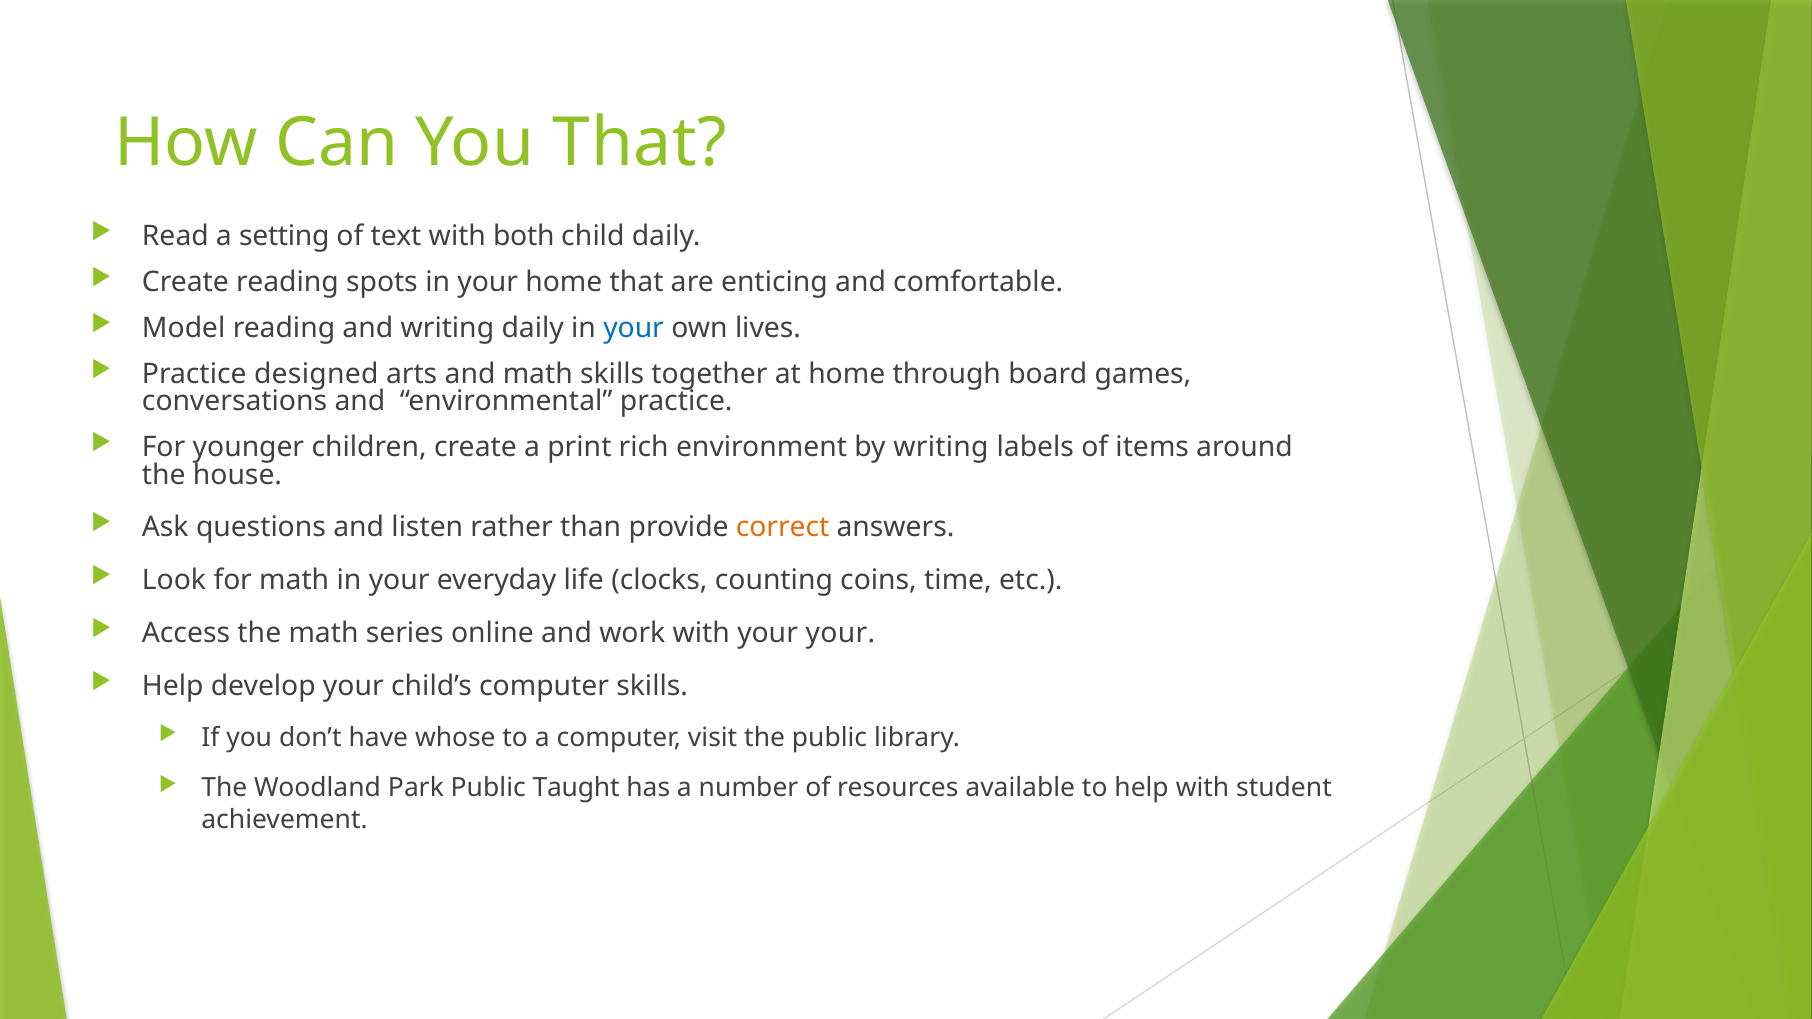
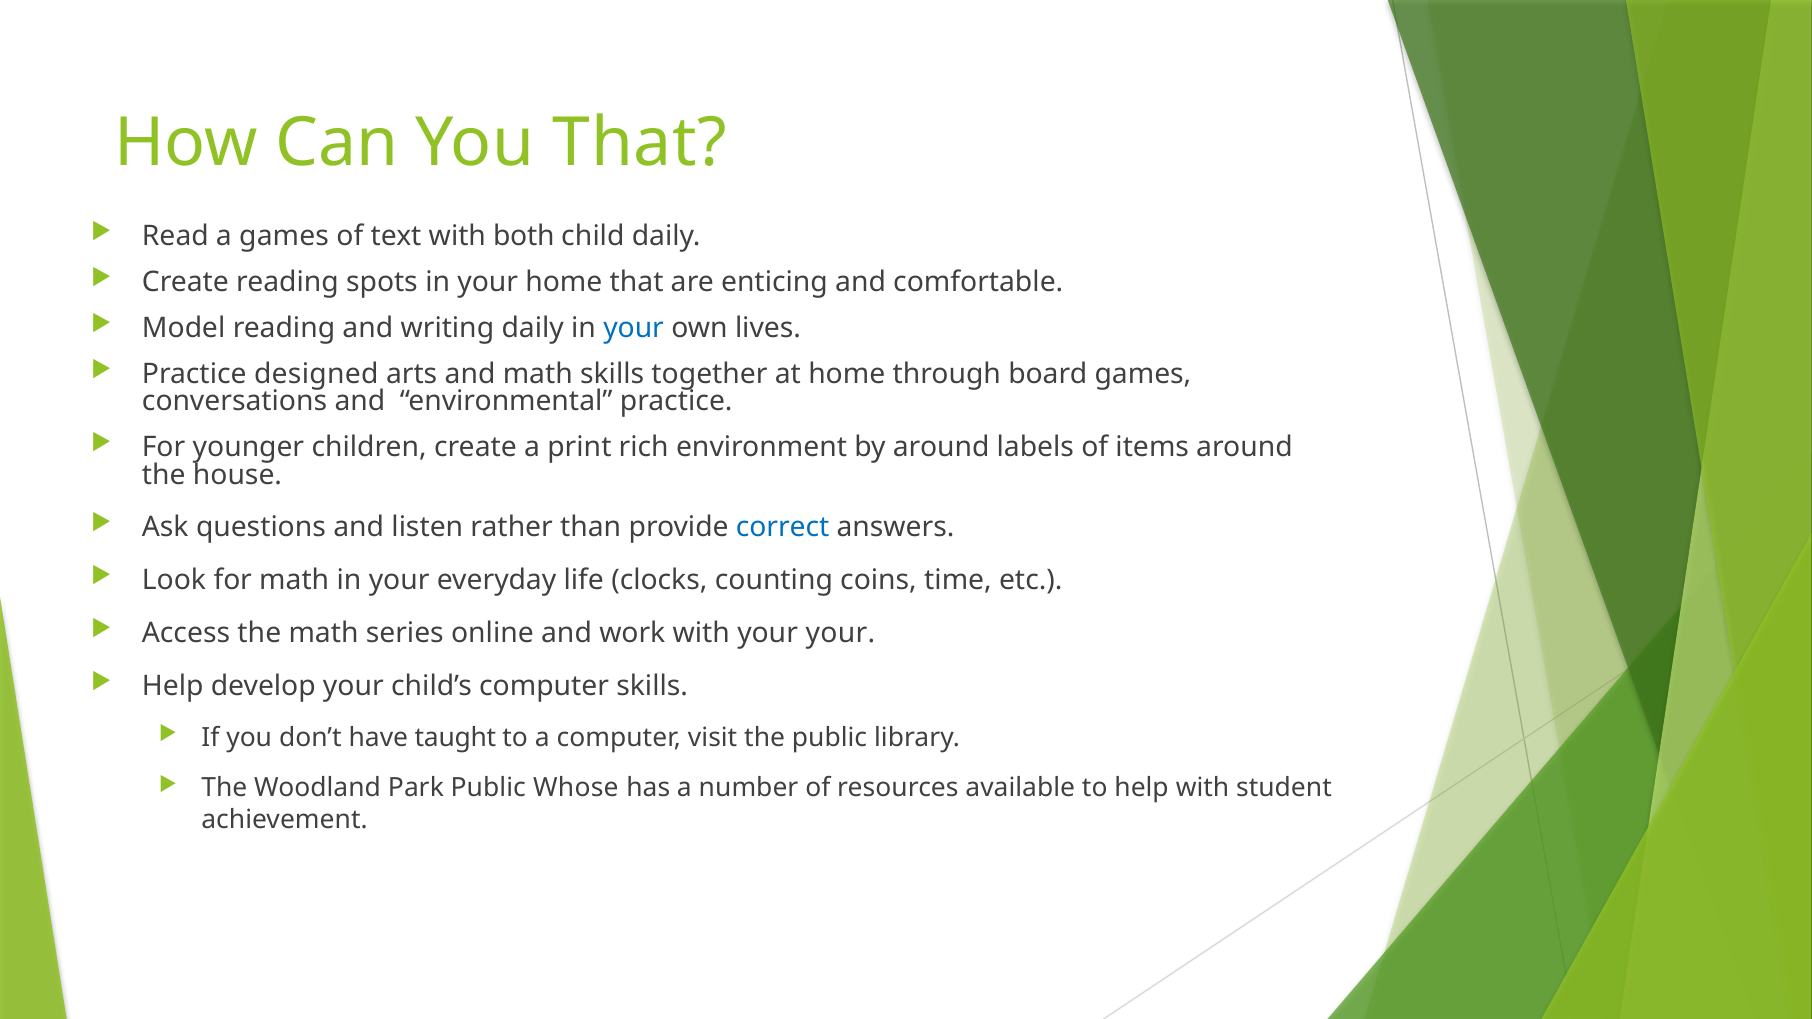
a setting: setting -> games
by writing: writing -> around
correct colour: orange -> blue
whose: whose -> taught
Taught: Taught -> Whose
